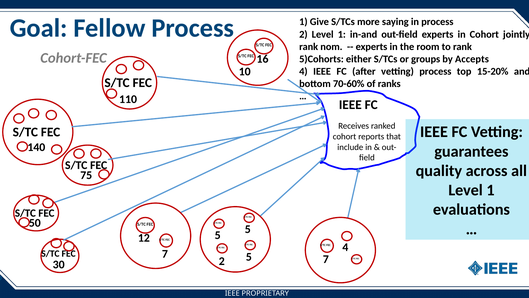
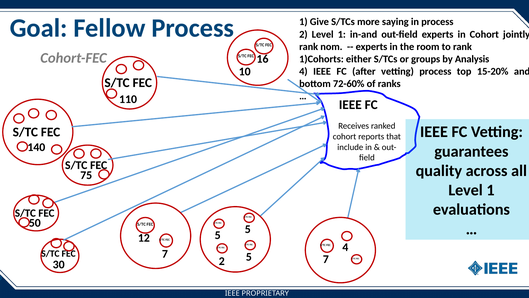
5)Cohorts: 5)Cohorts -> 1)Cohorts
Accepts: Accepts -> Analysis
70-60%: 70-60% -> 72-60%
